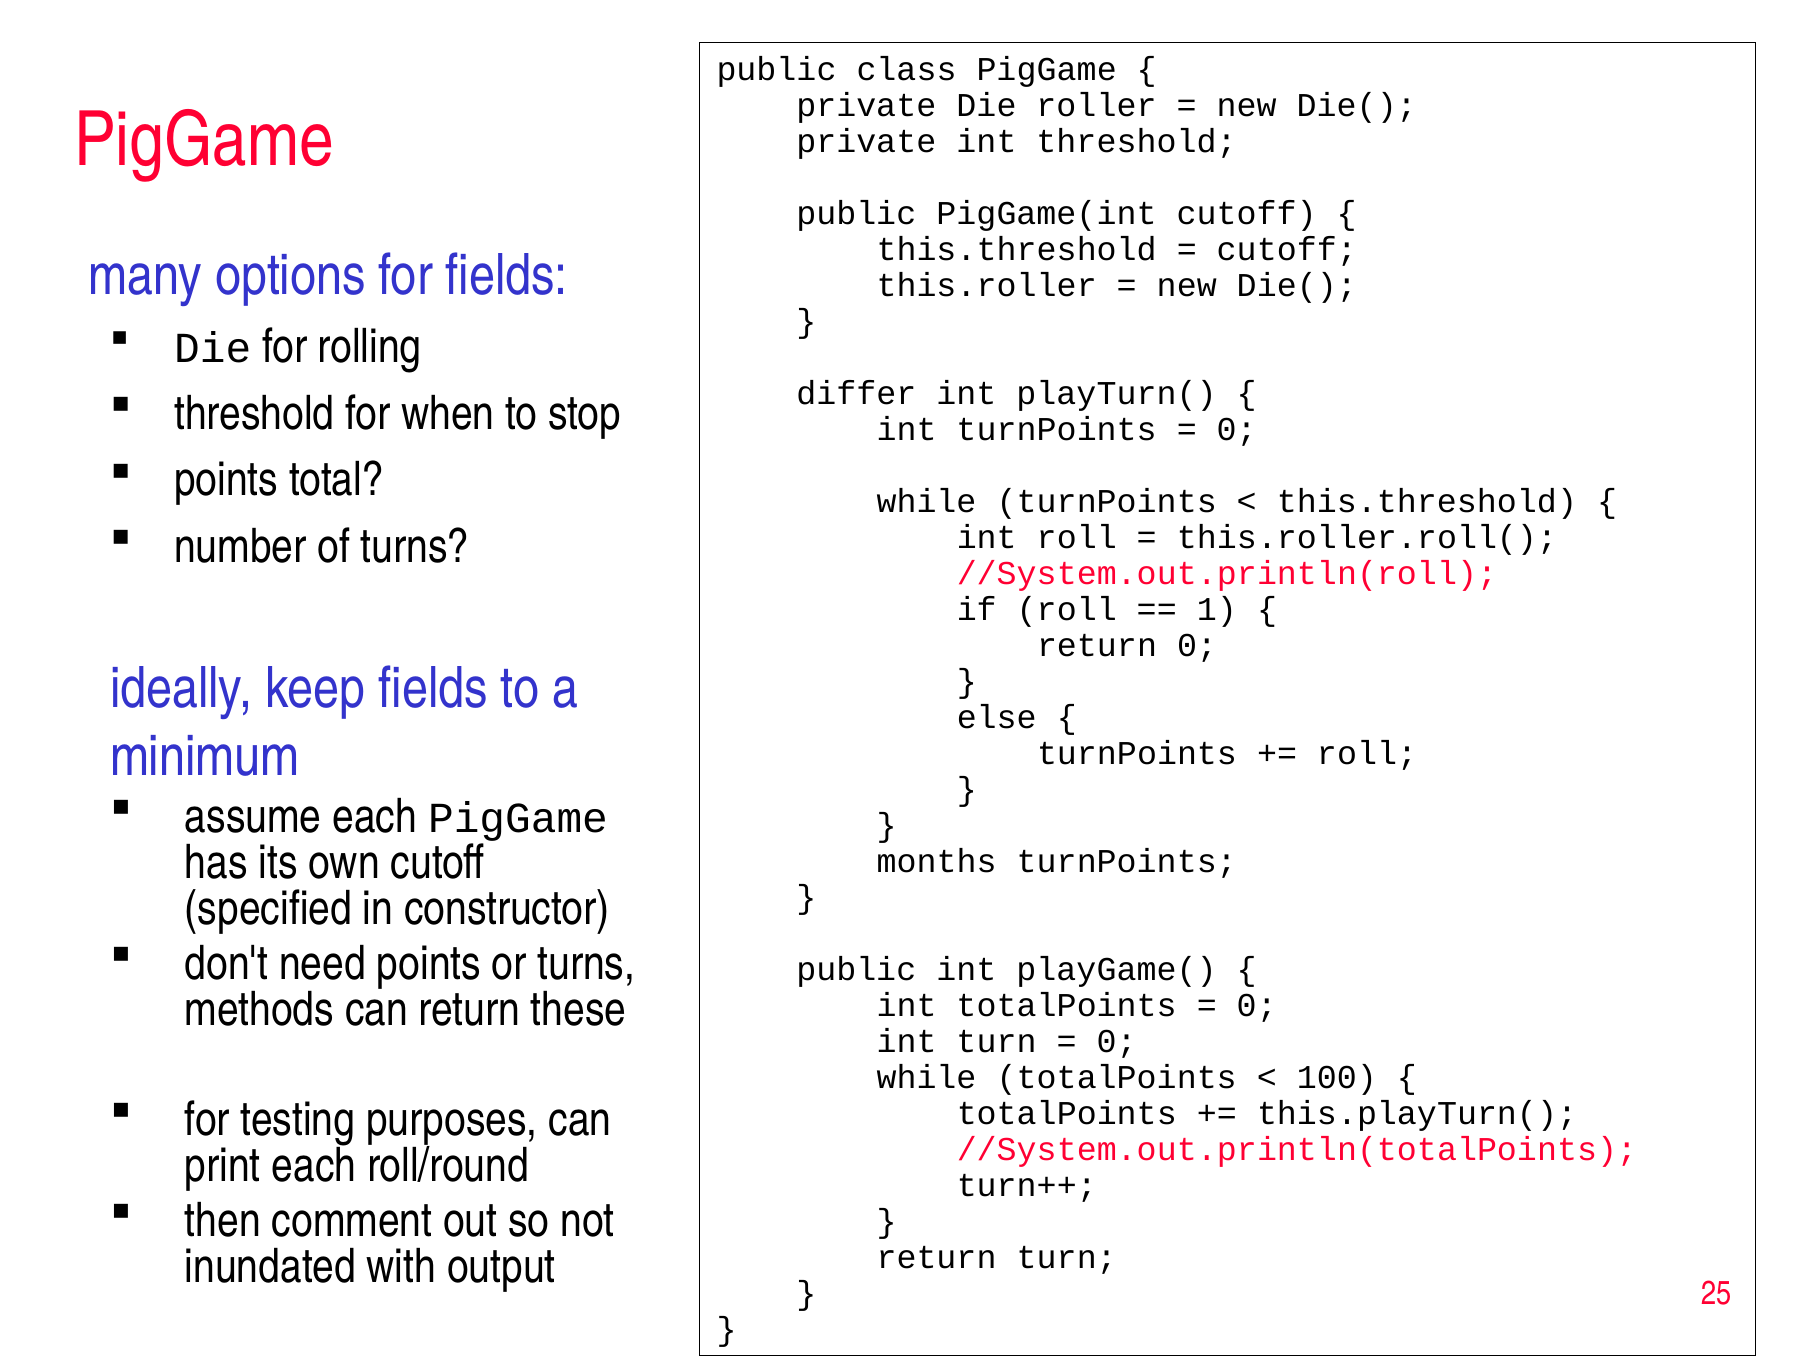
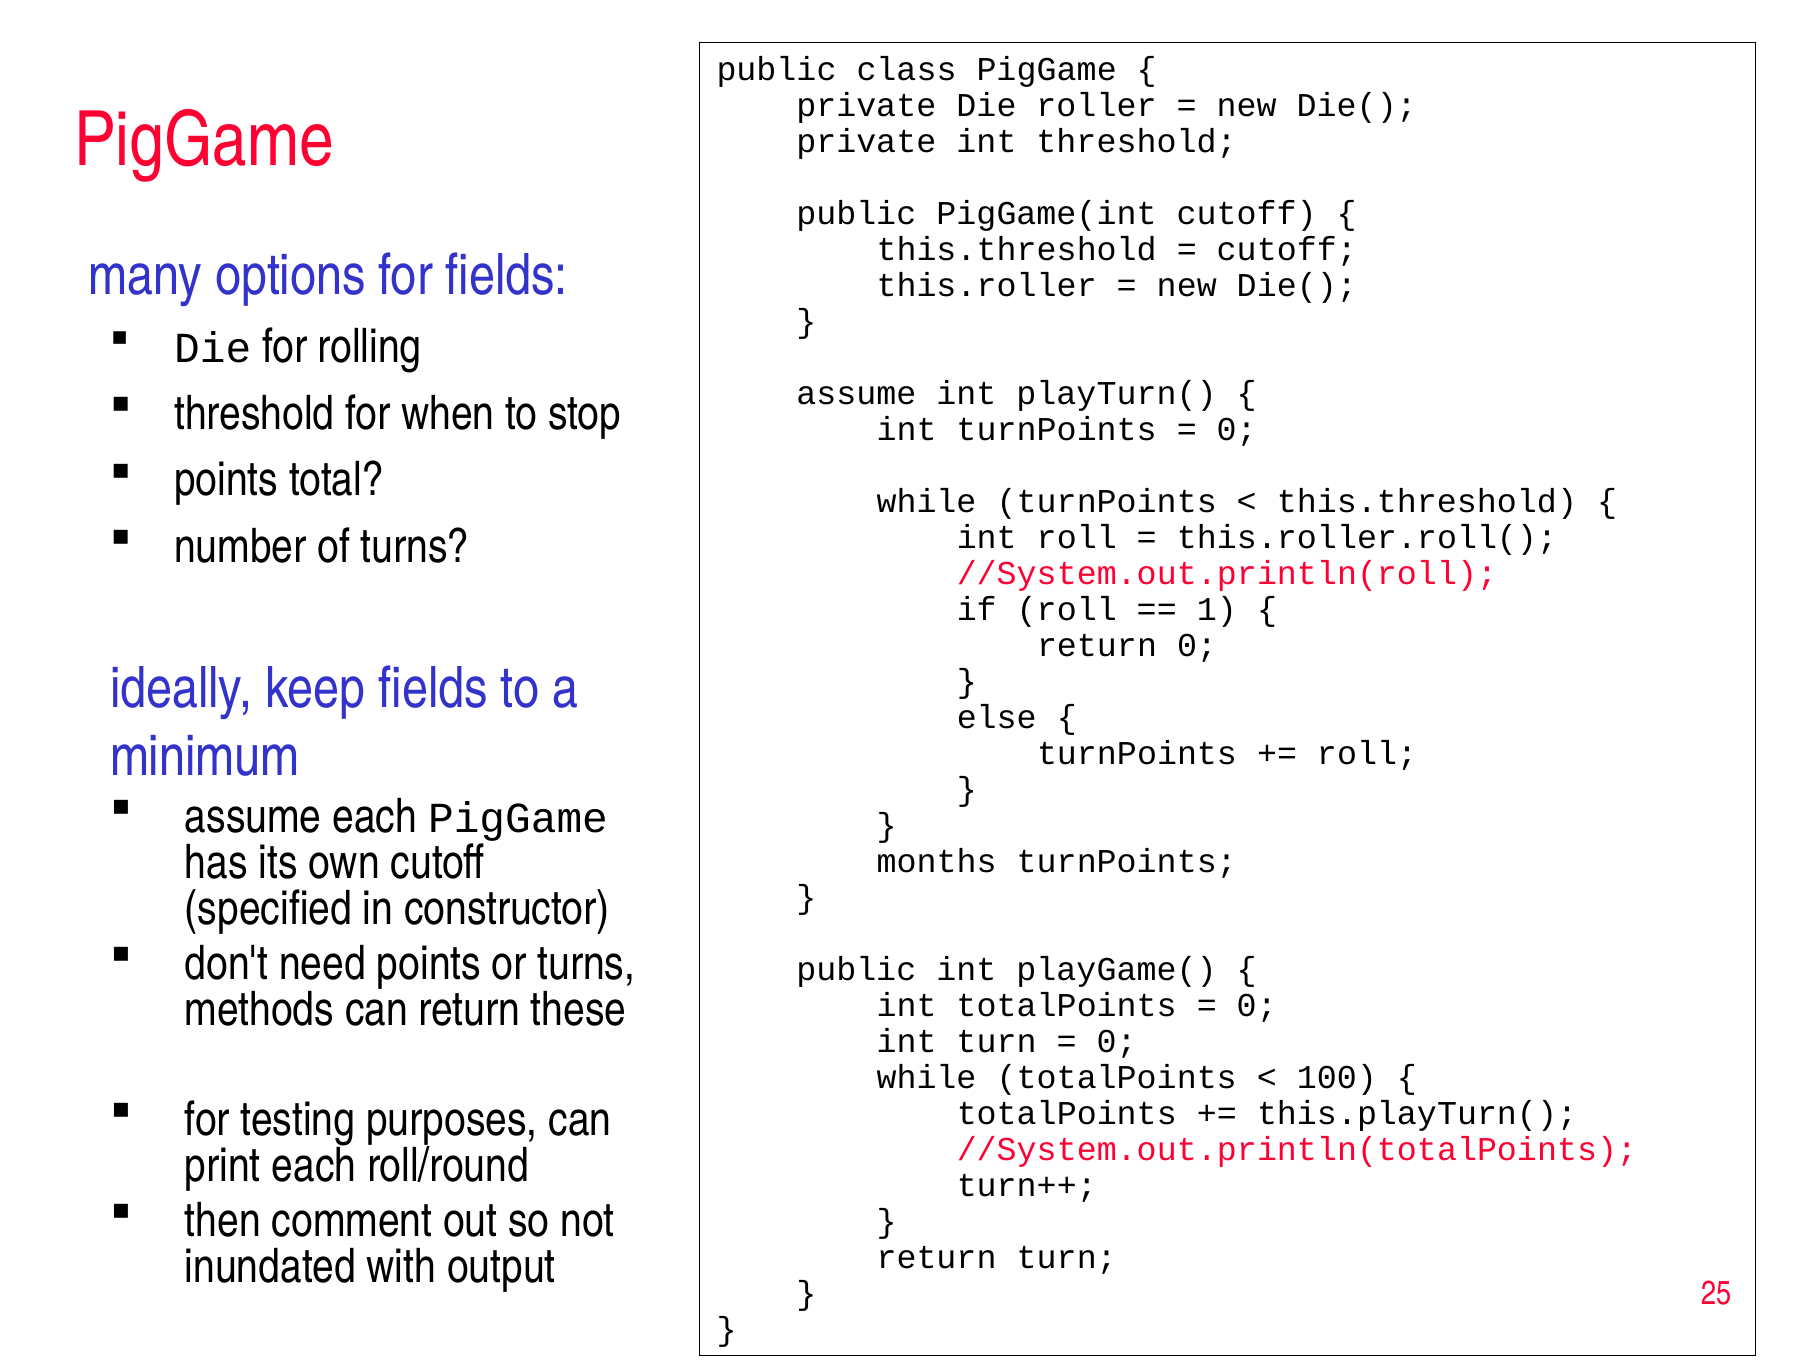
differ at (856, 393): differ -> assume
